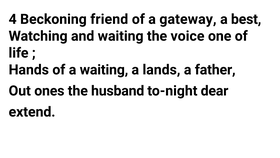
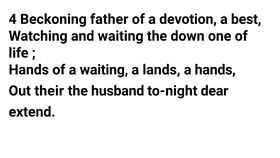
friend: friend -> father
gateway: gateway -> devotion
voice: voice -> down
a father: father -> hands
ones: ones -> their
